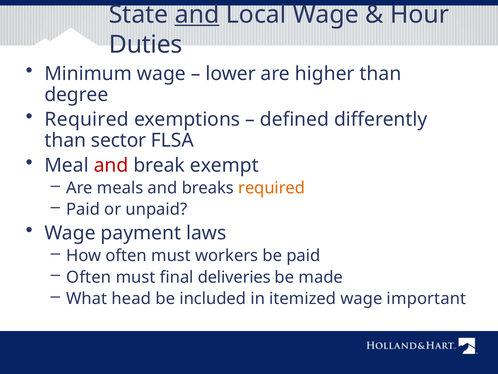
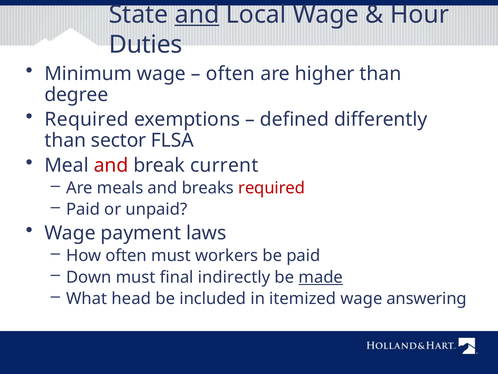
lower at (231, 74): lower -> often
exempt: exempt -> current
required at (272, 188) colour: orange -> red
Often at (89, 277): Often -> Down
deliveries: deliveries -> indirectly
made underline: none -> present
important: important -> answering
